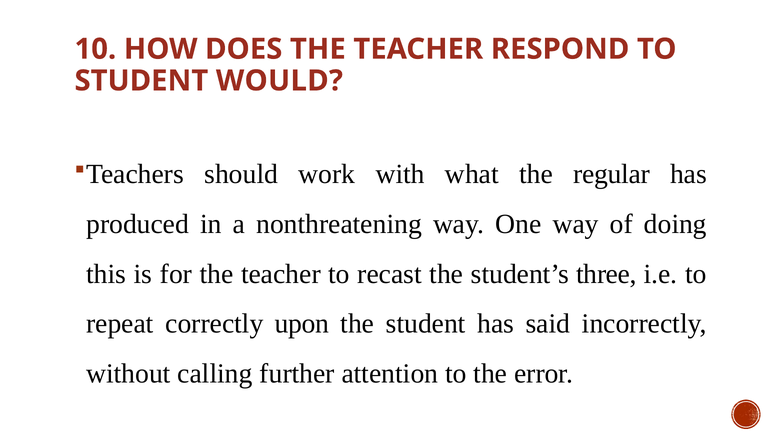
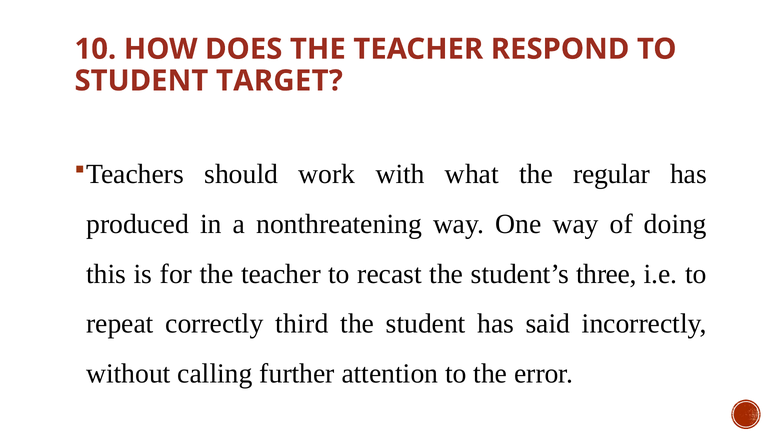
WOULD: WOULD -> TARGET
upon: upon -> third
